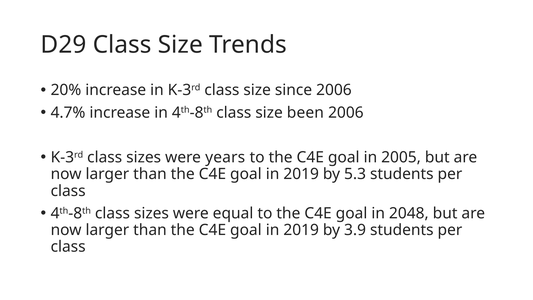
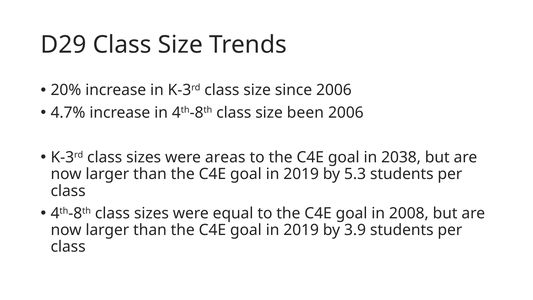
years: years -> areas
2005: 2005 -> 2038
2048: 2048 -> 2008
